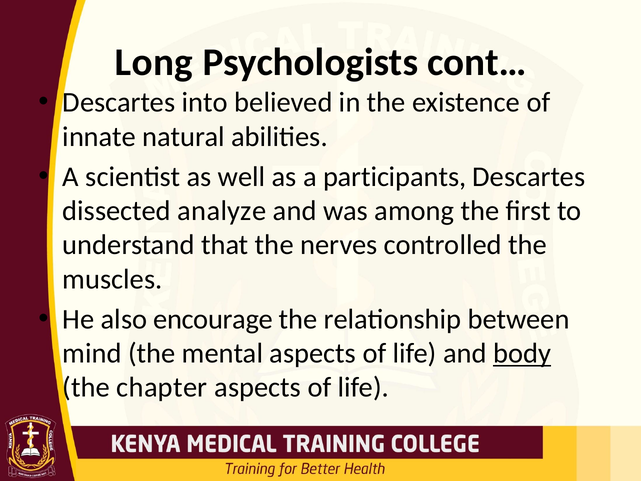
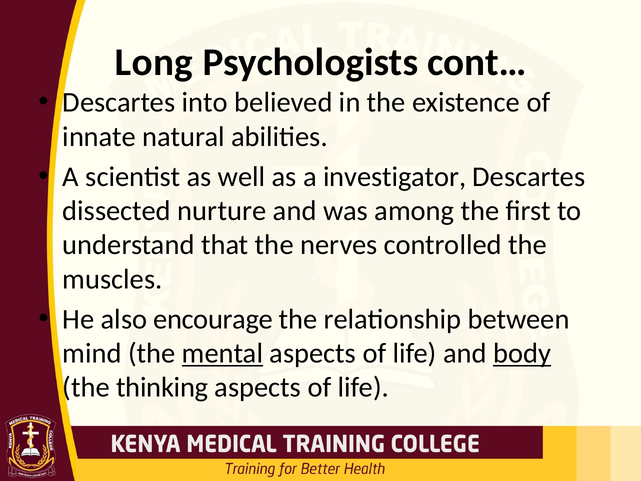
participants: participants -> investigator
analyze: analyze -> nurture
mental underline: none -> present
chapter: chapter -> thinking
